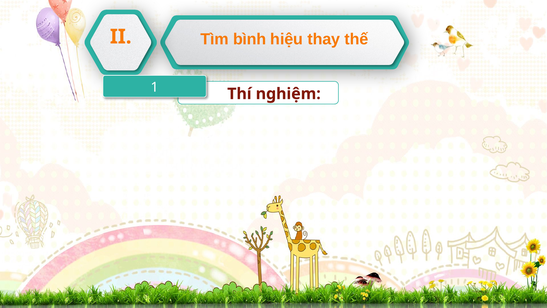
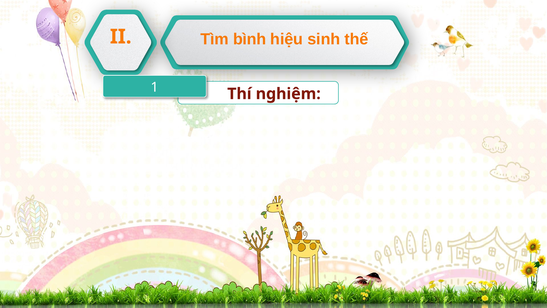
thay: thay -> sinh
